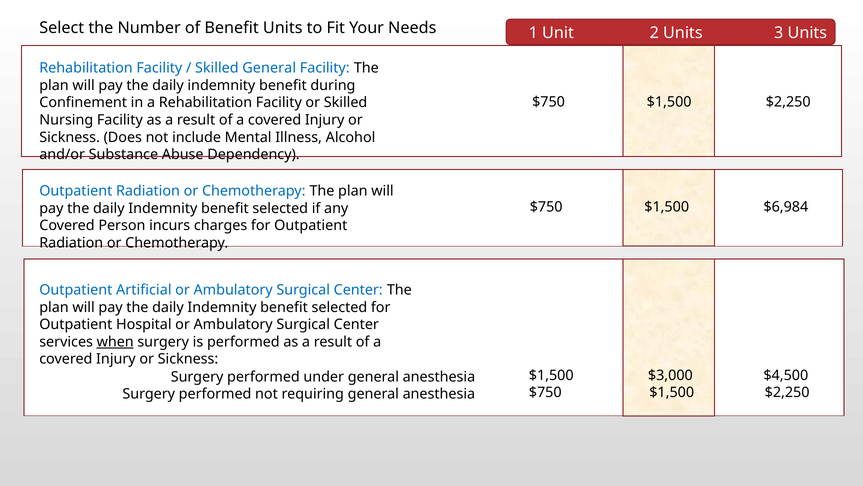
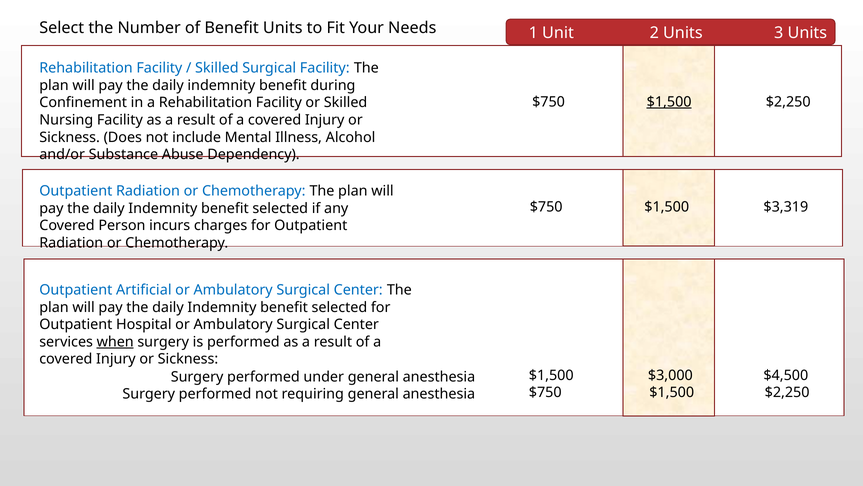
Skilled General: General -> Surgical
$1,500 at (669, 102) underline: none -> present
$6,984: $6,984 -> $3,319
